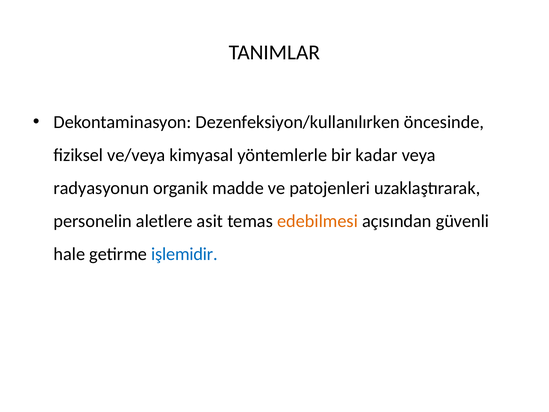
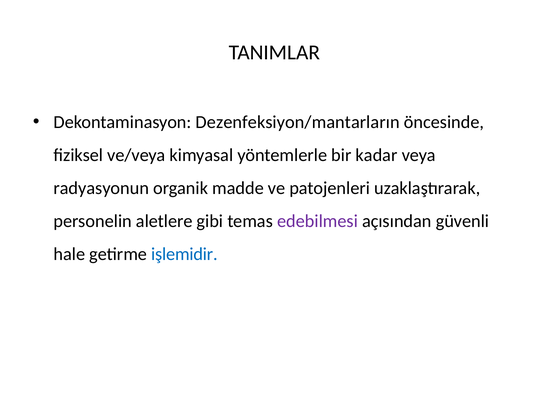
Dezenfeksiyon/kullanılırken: Dezenfeksiyon/kullanılırken -> Dezenfeksiyon/mantarların
asit: asit -> gibi
edebilmesi colour: orange -> purple
